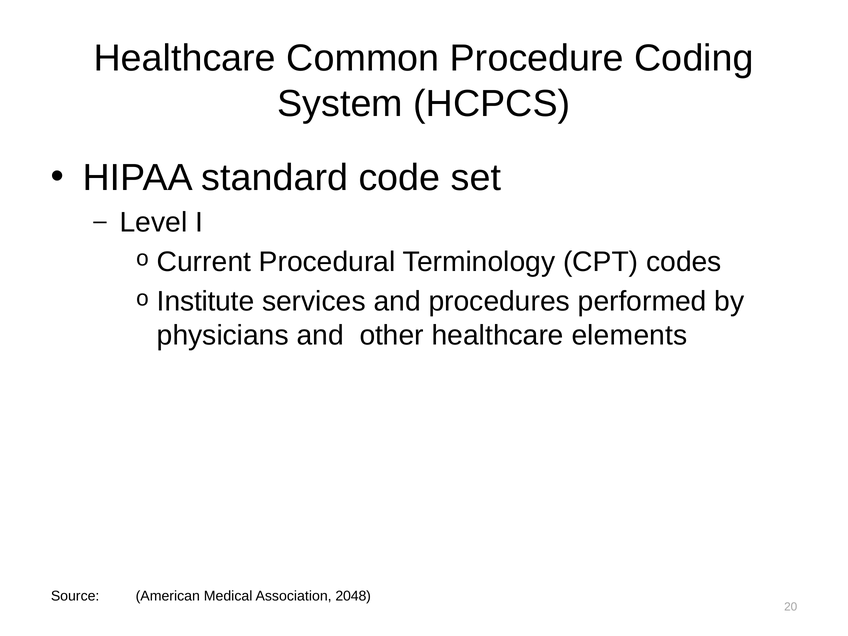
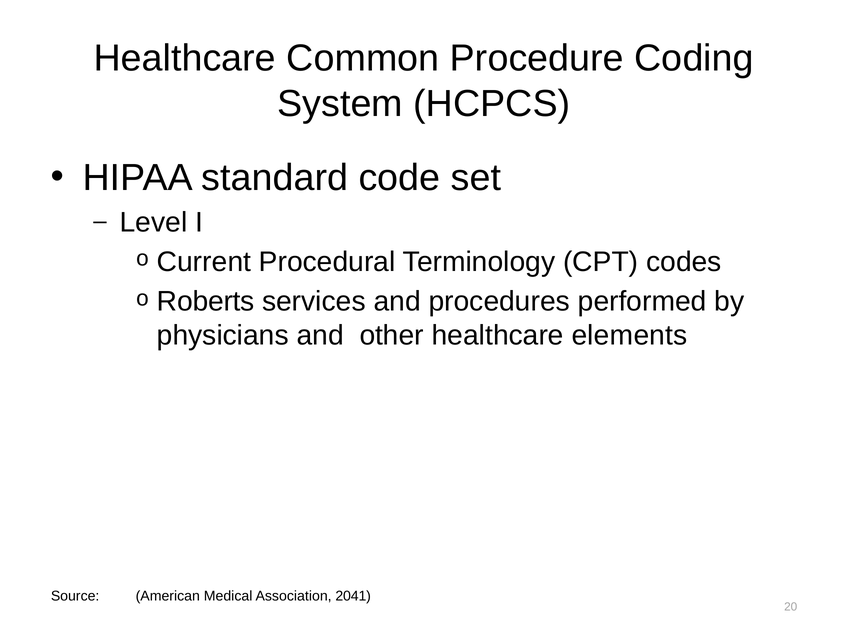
Institute: Institute -> Roberts
2048: 2048 -> 2041
